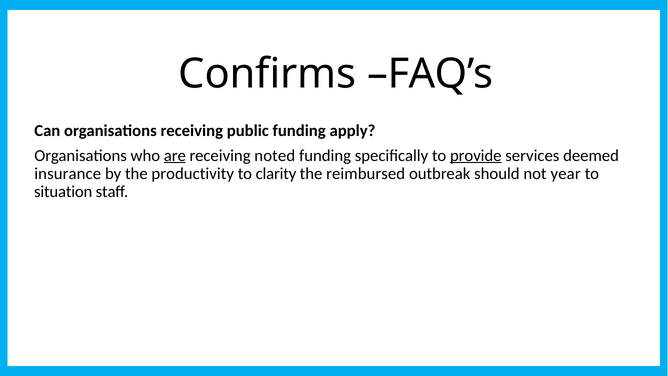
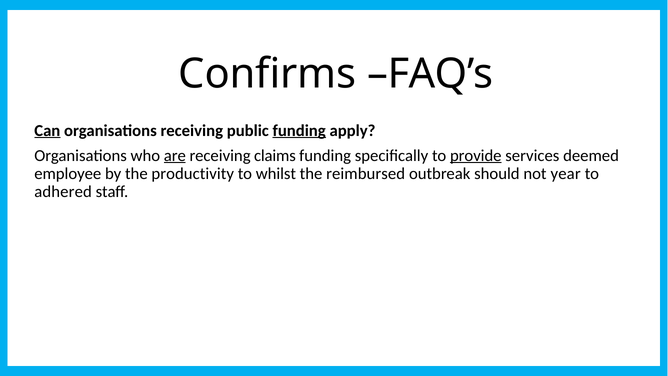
Can underline: none -> present
funding at (299, 130) underline: none -> present
noted: noted -> claims
insurance: insurance -> employee
clarity: clarity -> whilst
situation: situation -> adhered
